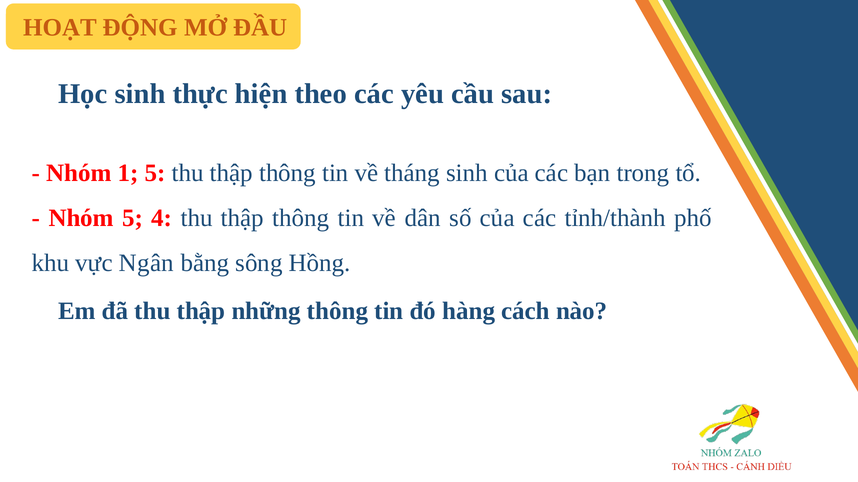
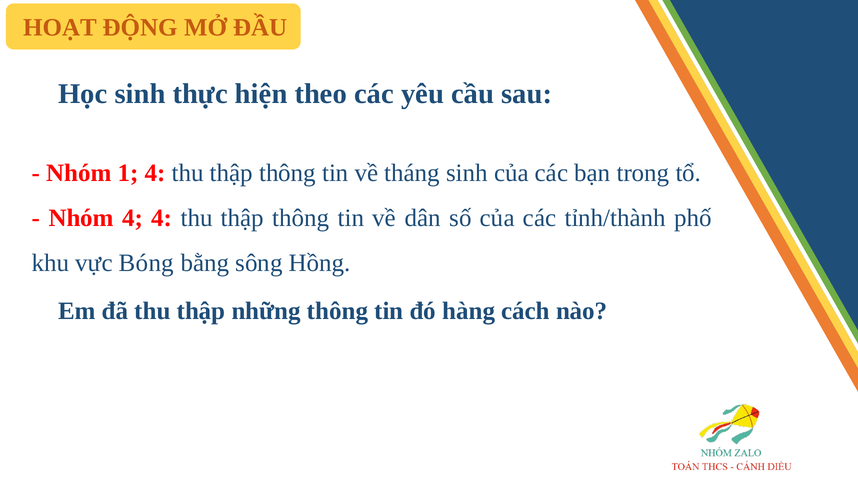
1 5: 5 -> 4
Nhóm 5: 5 -> 4
Ngân: Ngân -> Bóng
